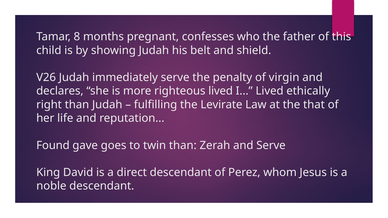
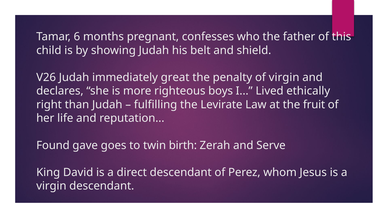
8: 8 -> 6
immediately serve: serve -> great
righteous lived: lived -> boys
that: that -> fruit
twin than: than -> birth
noble at (51, 186): noble -> virgin
